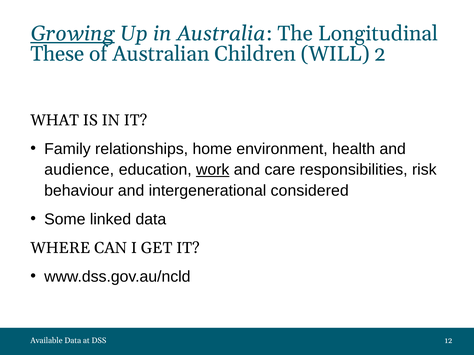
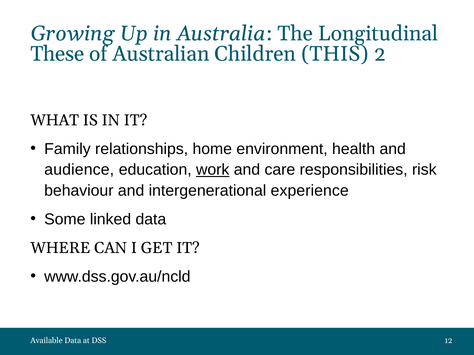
Growing underline: present -> none
WILL: WILL -> THIS
considered: considered -> experience
